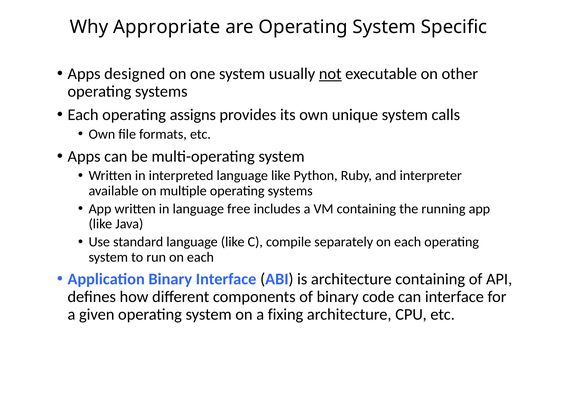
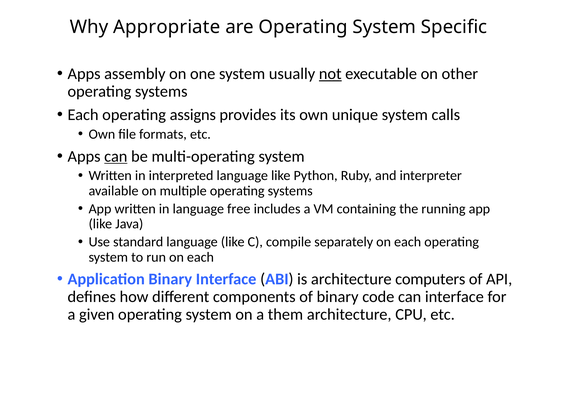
designed: designed -> assembly
can at (116, 157) underline: none -> present
architecture containing: containing -> computers
fixing: fixing -> them
